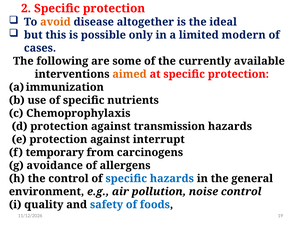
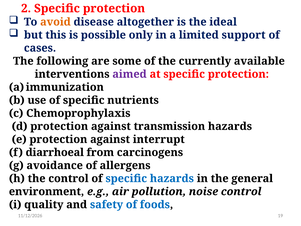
modern: modern -> support
aimed colour: orange -> purple
temporary: temporary -> diarrhoeal
